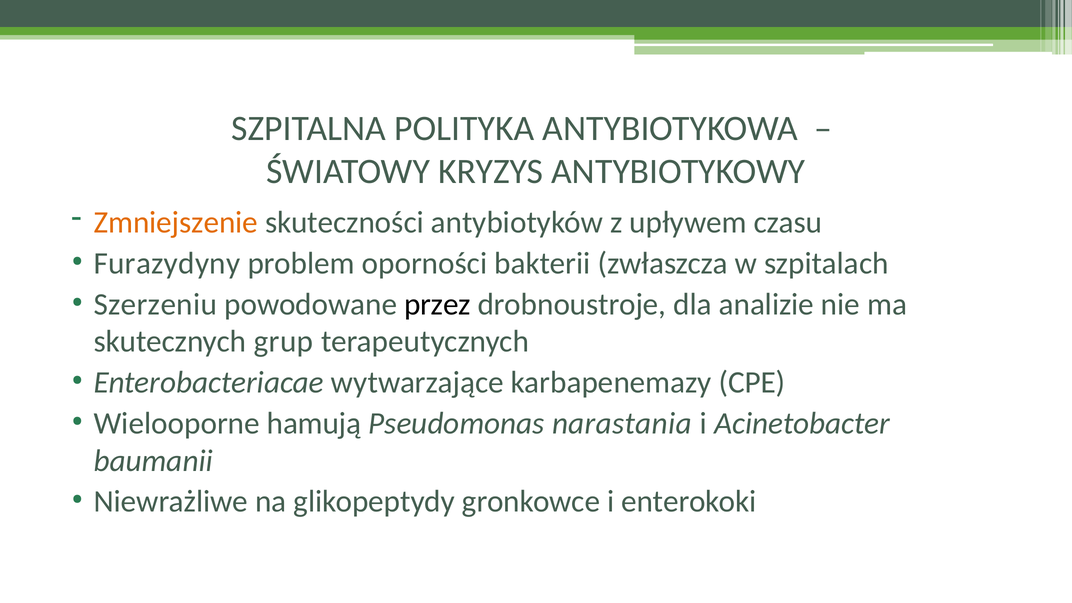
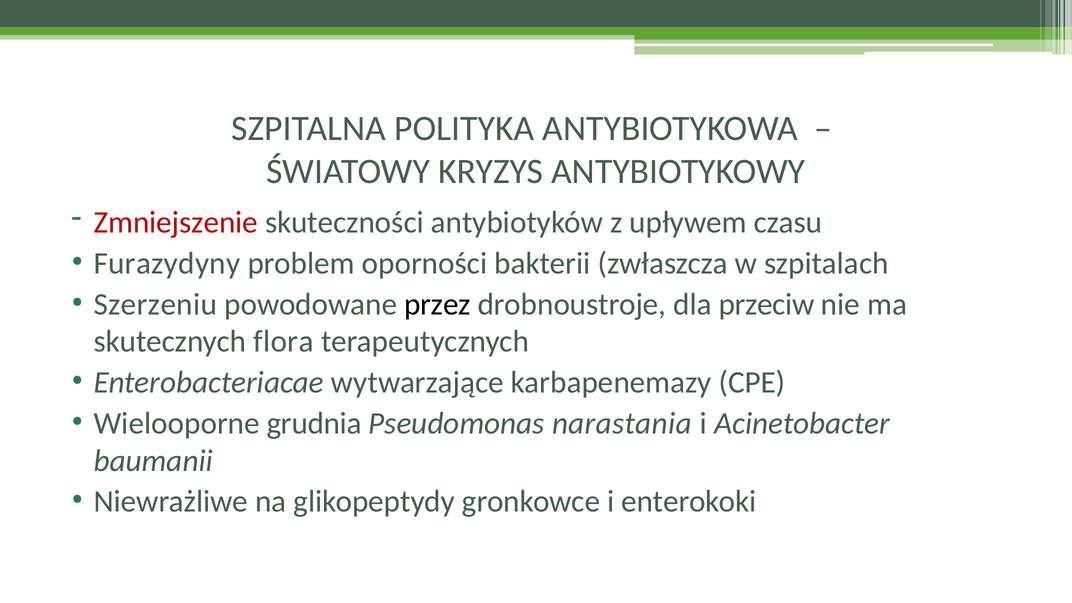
Zmniejszenie colour: orange -> red
analizie: analizie -> przeciw
grup: grup -> flora
hamują: hamują -> grudnia
